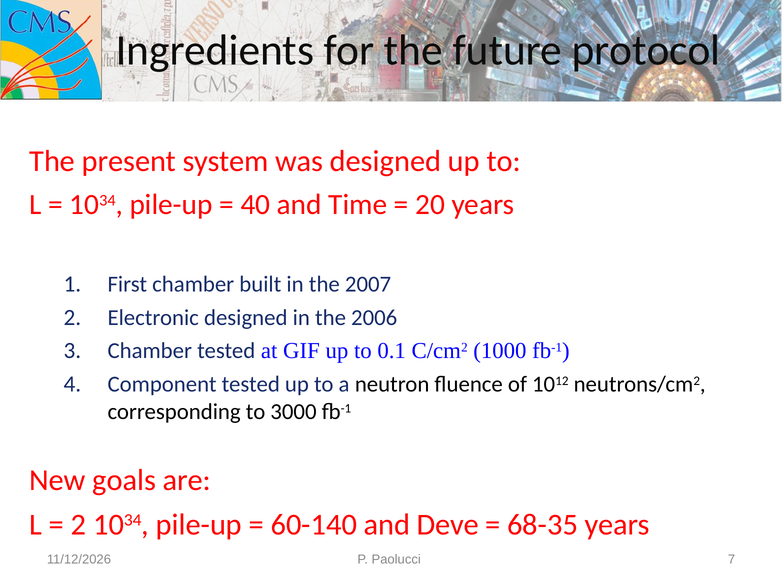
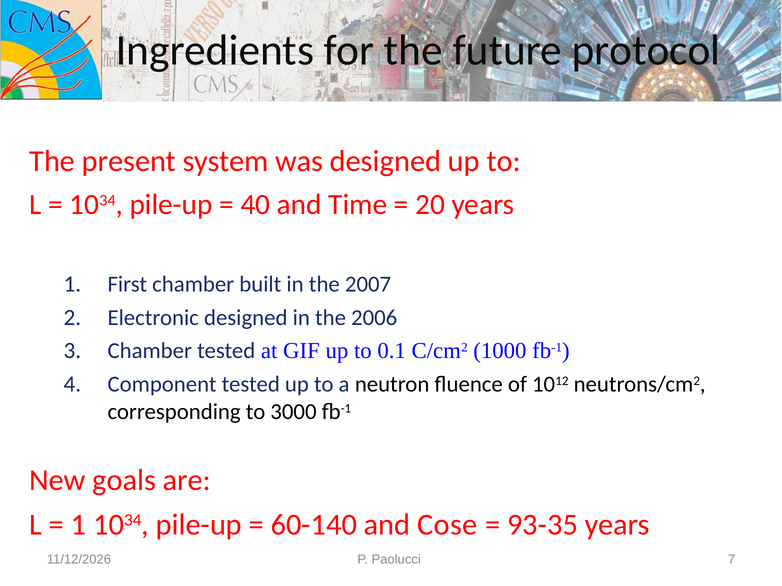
2 at (79, 525): 2 -> 1
Deve: Deve -> Cose
68-35: 68-35 -> 93-35
